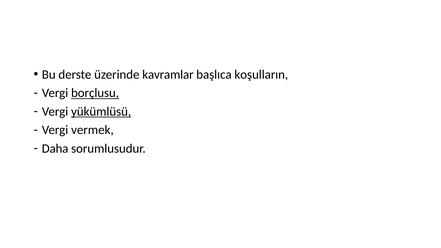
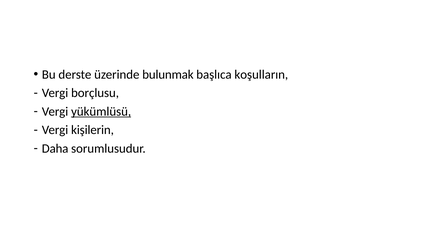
kavramlar: kavramlar -> bulunmak
borçlusu underline: present -> none
vermek: vermek -> kişilerin
